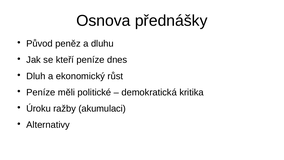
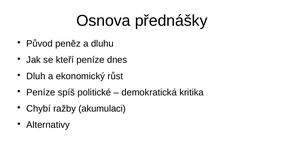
měli: měli -> spíš
Úroku: Úroku -> Chybí
